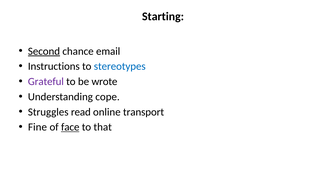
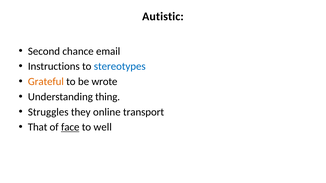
Starting: Starting -> Autistic
Second underline: present -> none
Grateful colour: purple -> orange
cope: cope -> thing
read: read -> they
Fine: Fine -> That
that: that -> well
